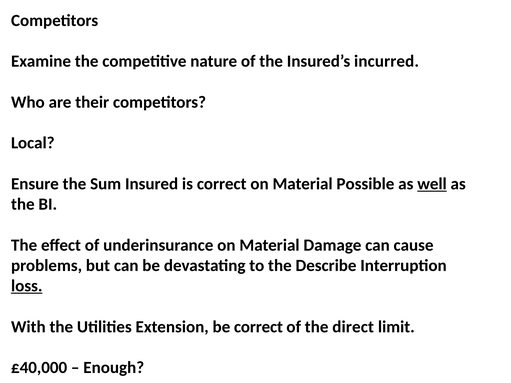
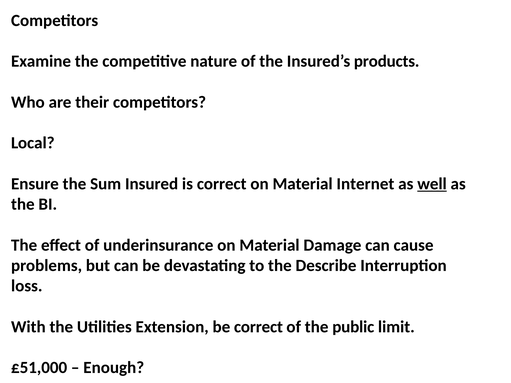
incurred: incurred -> products
Possible: Possible -> Internet
loss underline: present -> none
direct: direct -> public
£40,000: £40,000 -> £51,000
